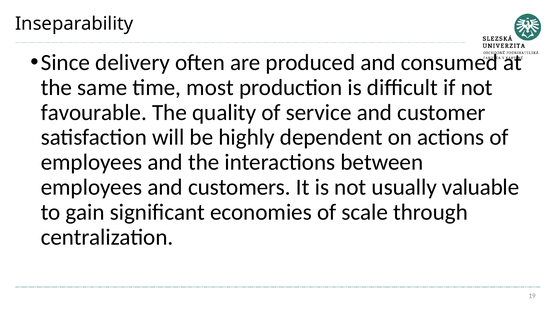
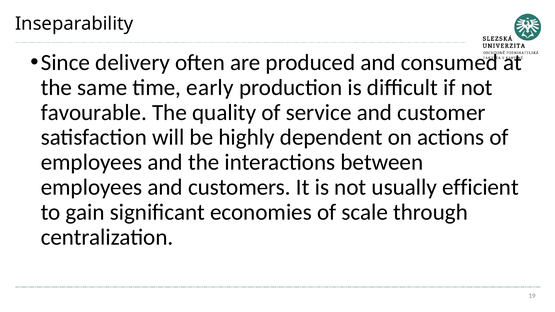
most: most -> early
valuable: valuable -> efficient
